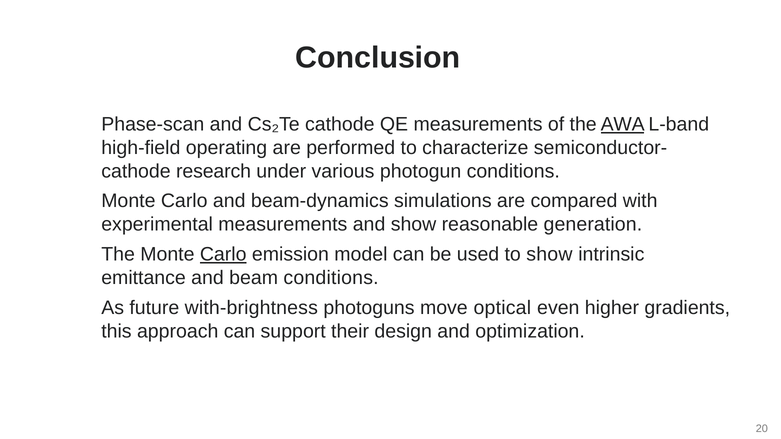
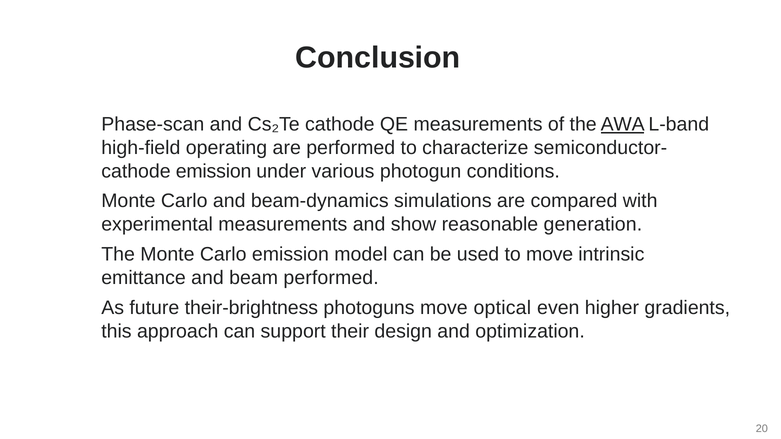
cathode research: research -> emission
Carlo at (223, 255) underline: present -> none
to show: show -> move
beam conditions: conditions -> performed
with-brightness: with-brightness -> their-brightness
